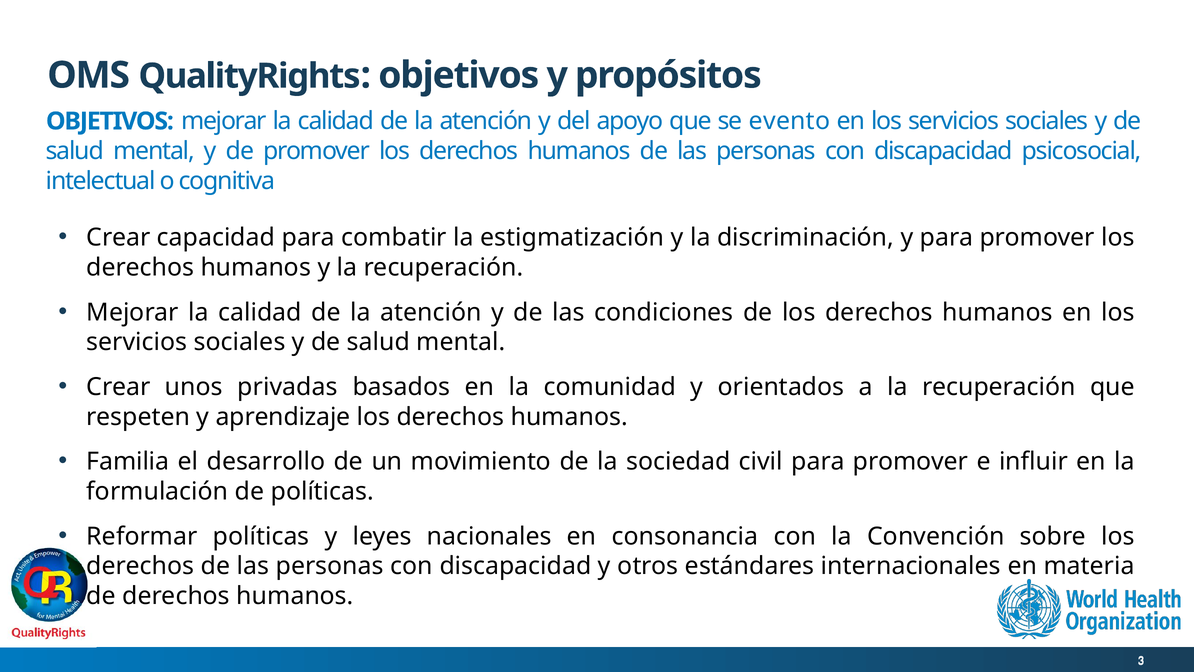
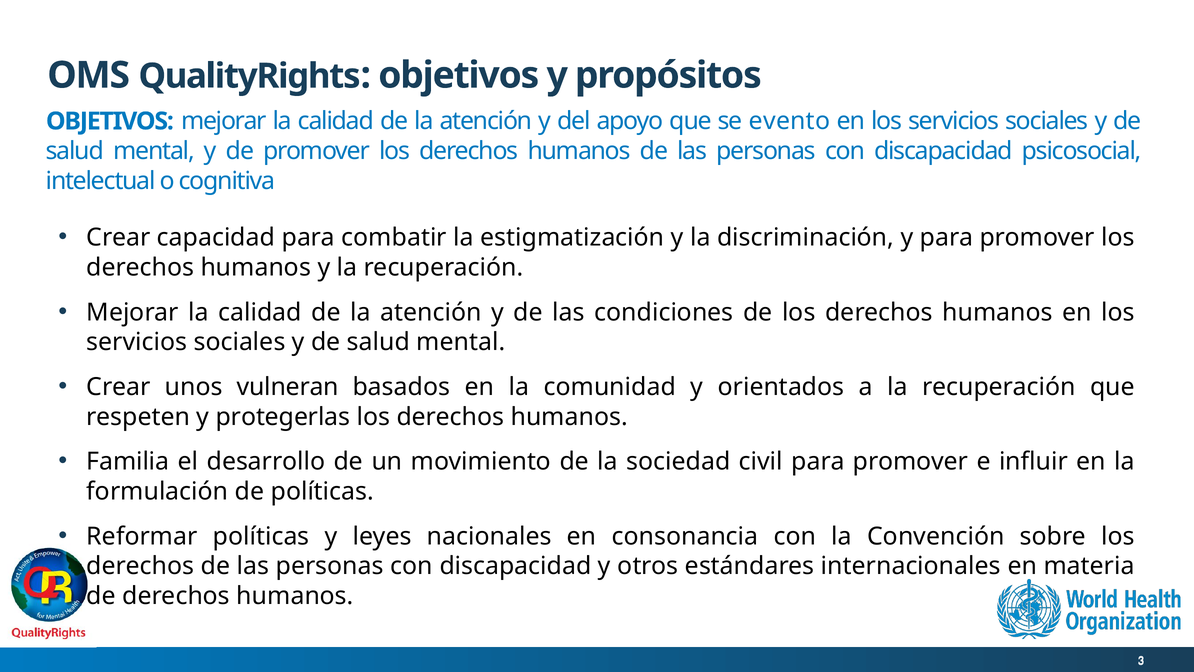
privadas: privadas -> vulneran
aprendizaje: aprendizaje -> protegerlas
